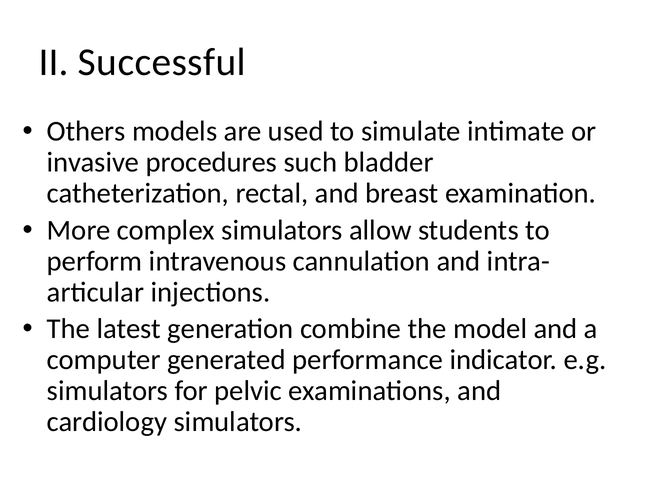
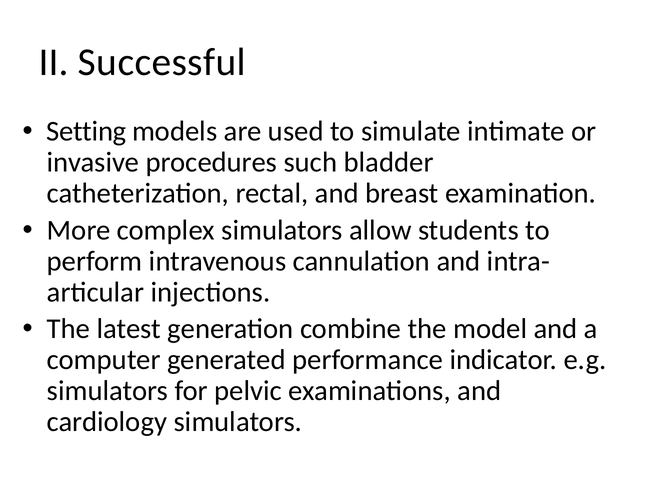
Others: Others -> Setting
